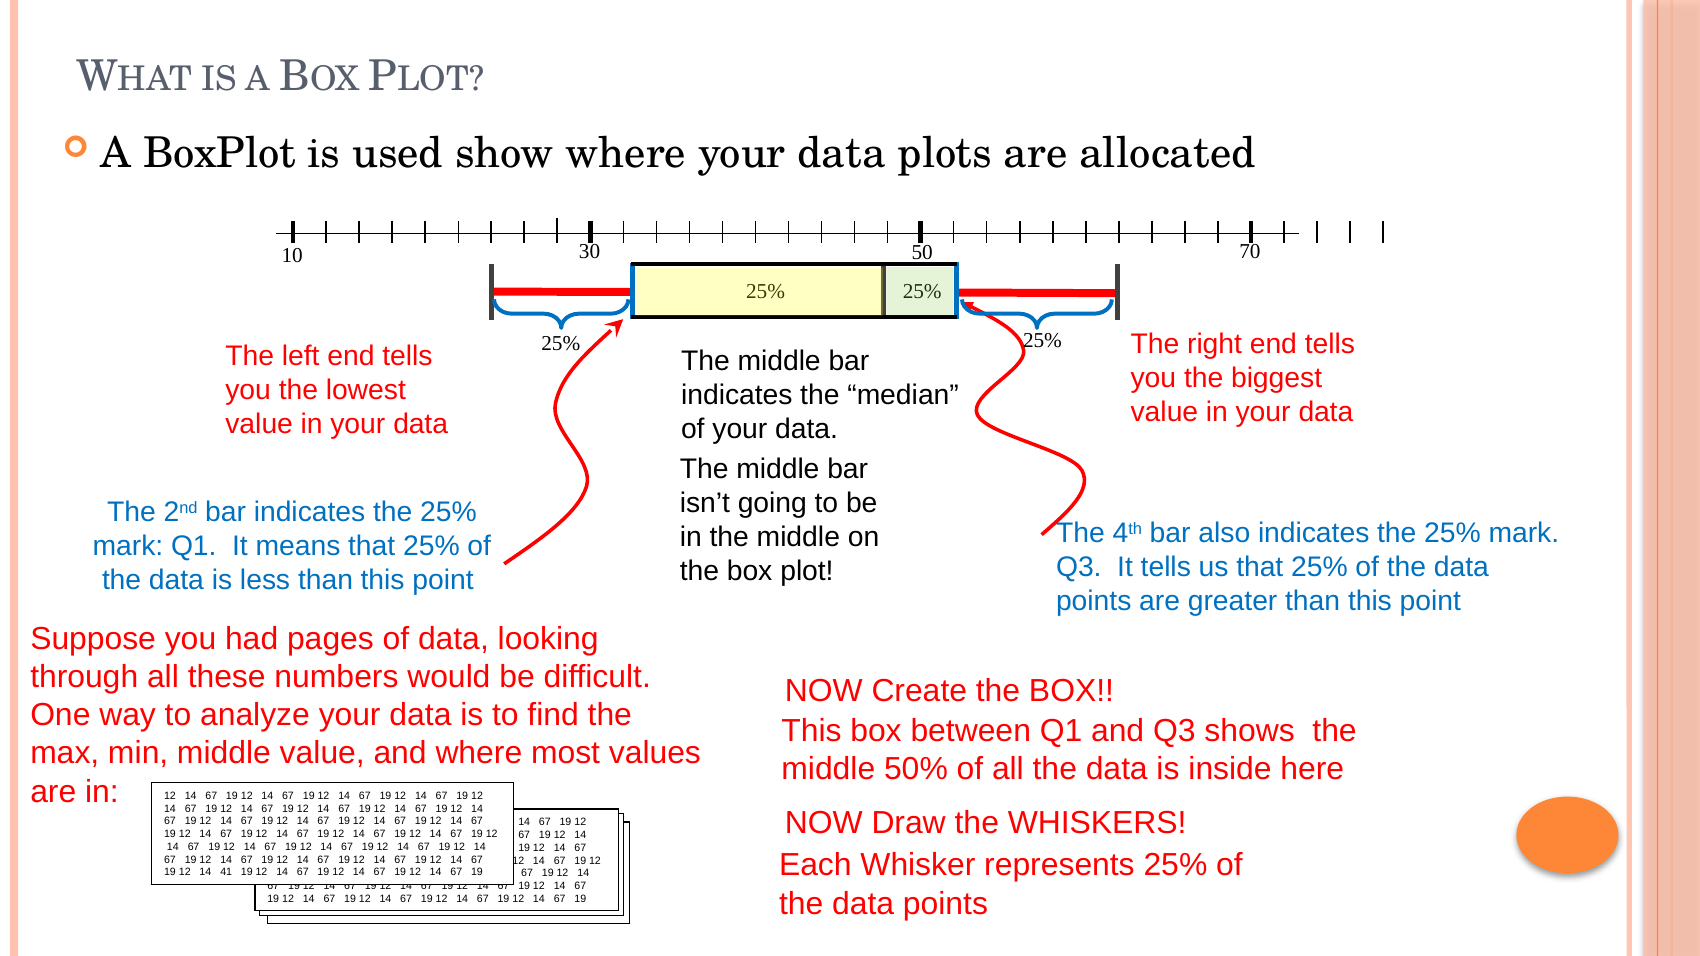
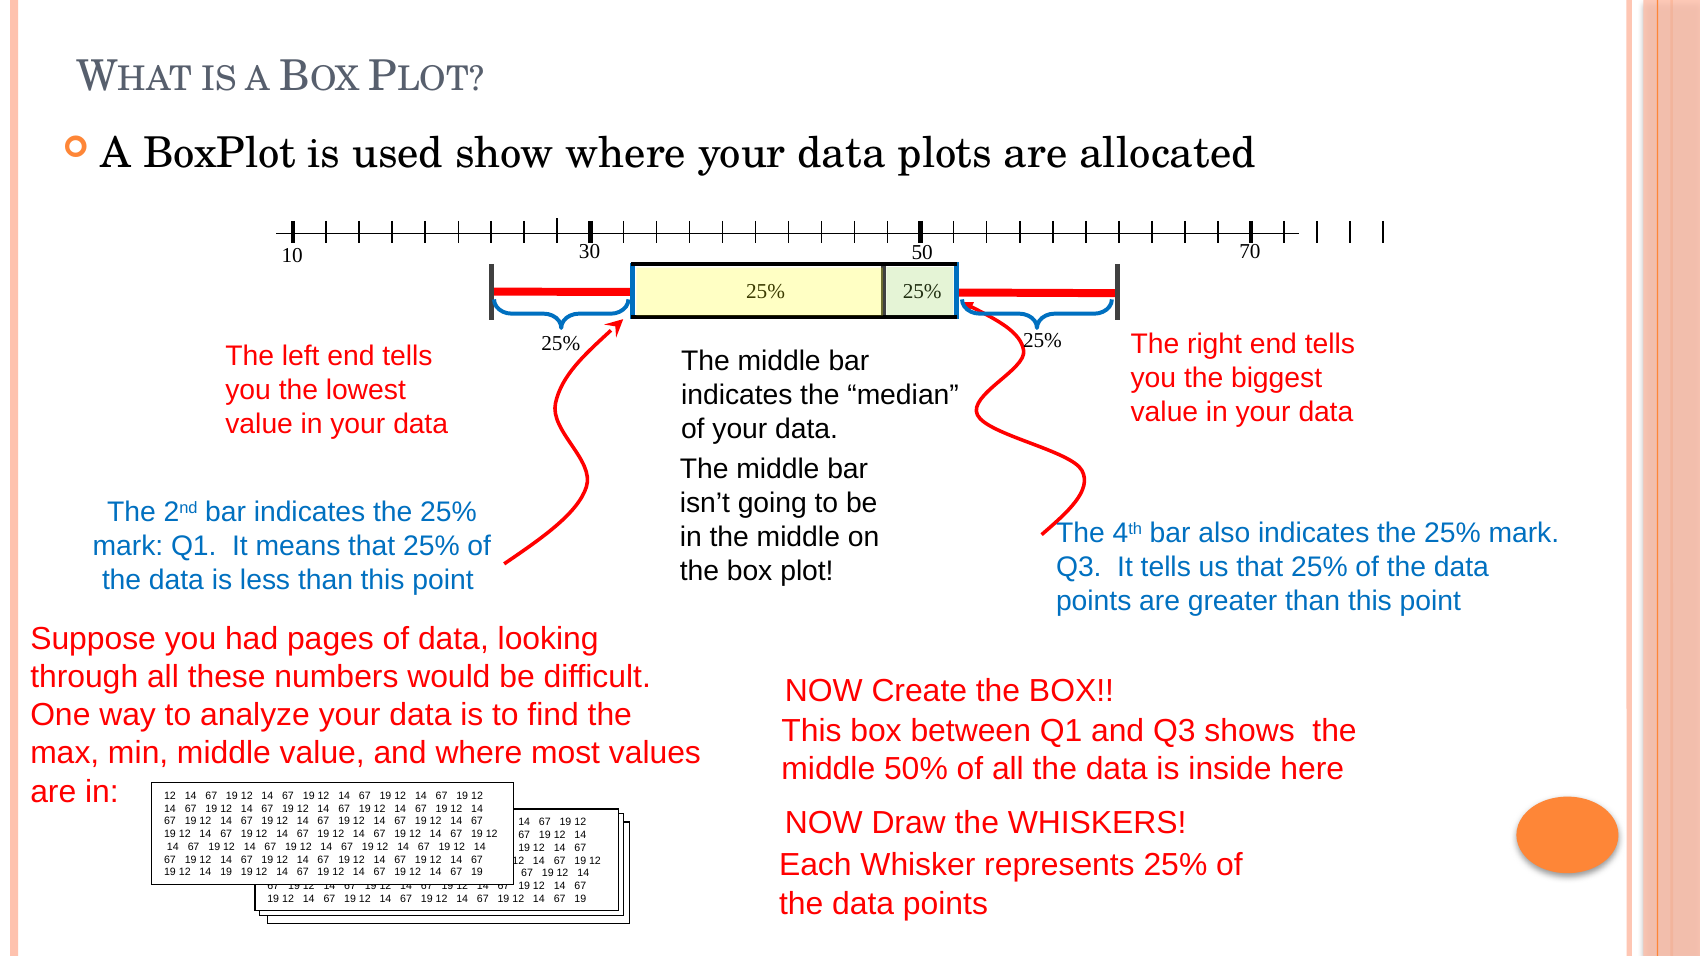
14 41: 41 -> 19
